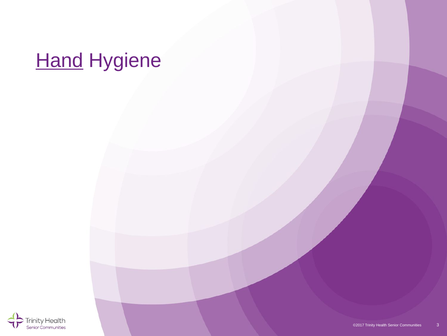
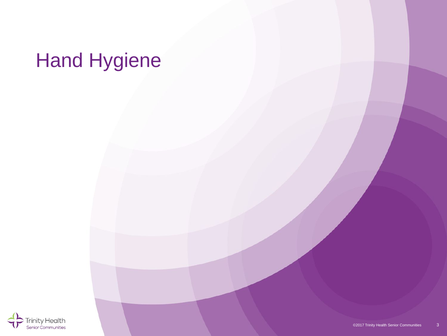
Hand underline: present -> none
